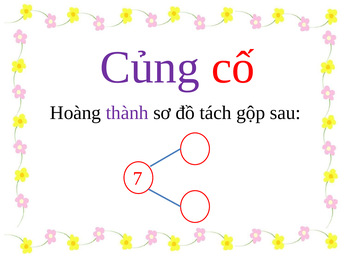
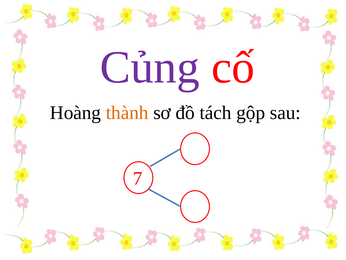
thành colour: purple -> orange
